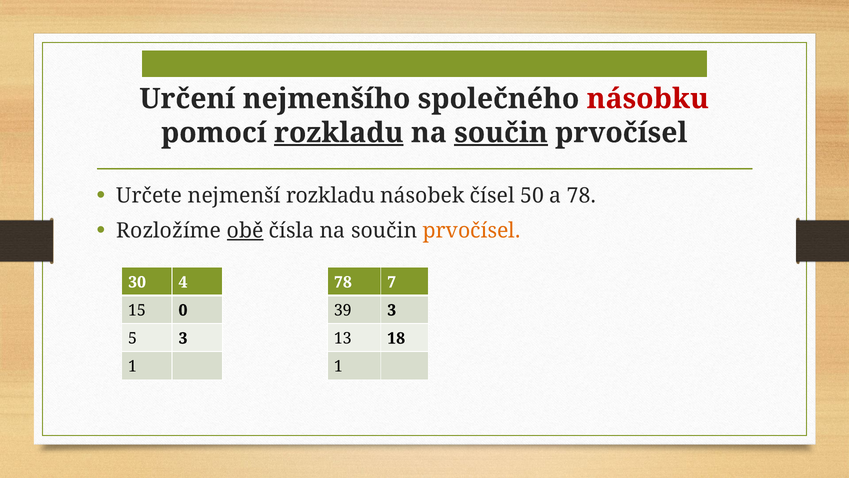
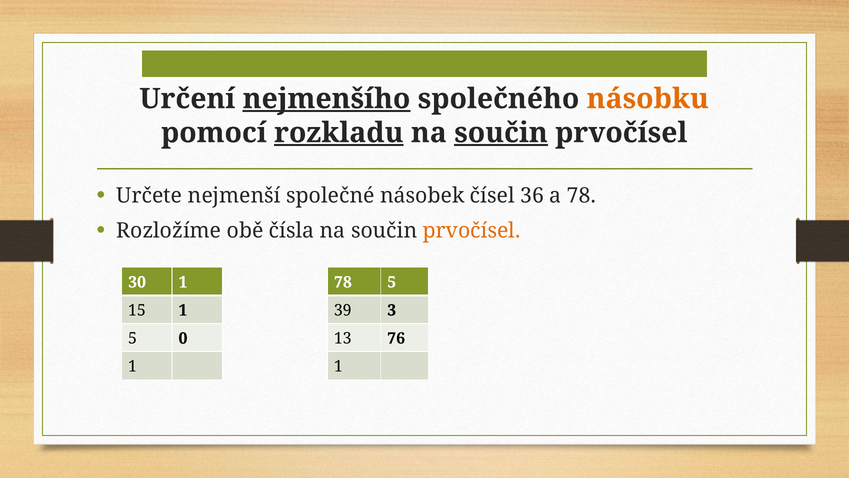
nejmenšího underline: none -> present
násobku colour: red -> orange
nejmenší rozkladu: rozkladu -> společné
50: 50 -> 36
obě underline: present -> none
30 4: 4 -> 1
78 7: 7 -> 5
15 0: 0 -> 1
5 3: 3 -> 0
18: 18 -> 76
